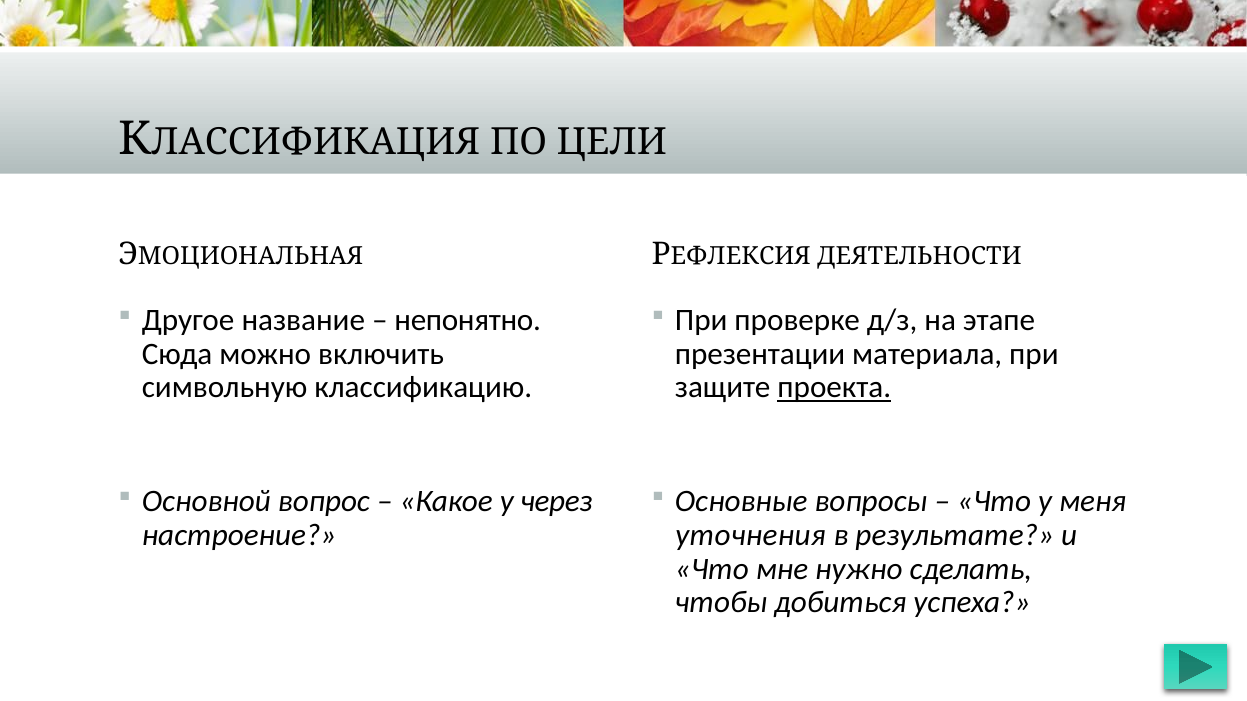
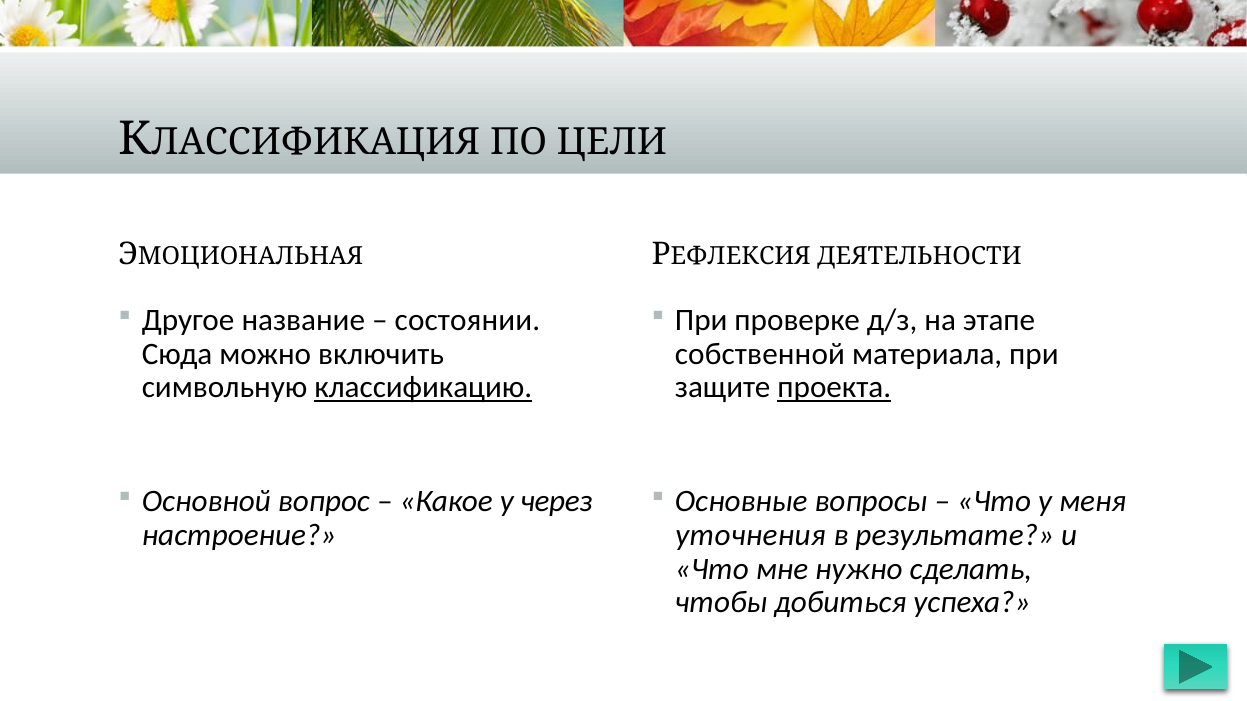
непонятно: непонятно -> состоянии
презентации: презентации -> собственной
классификацию underline: none -> present
